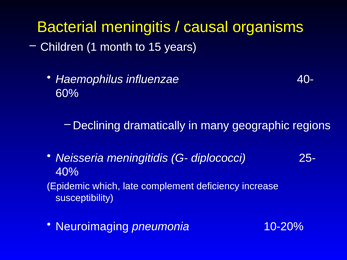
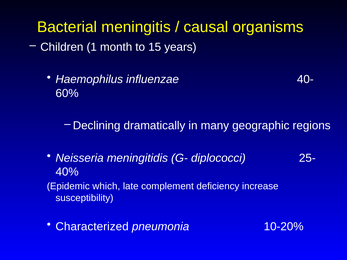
Neuroimaging: Neuroimaging -> Characterized
